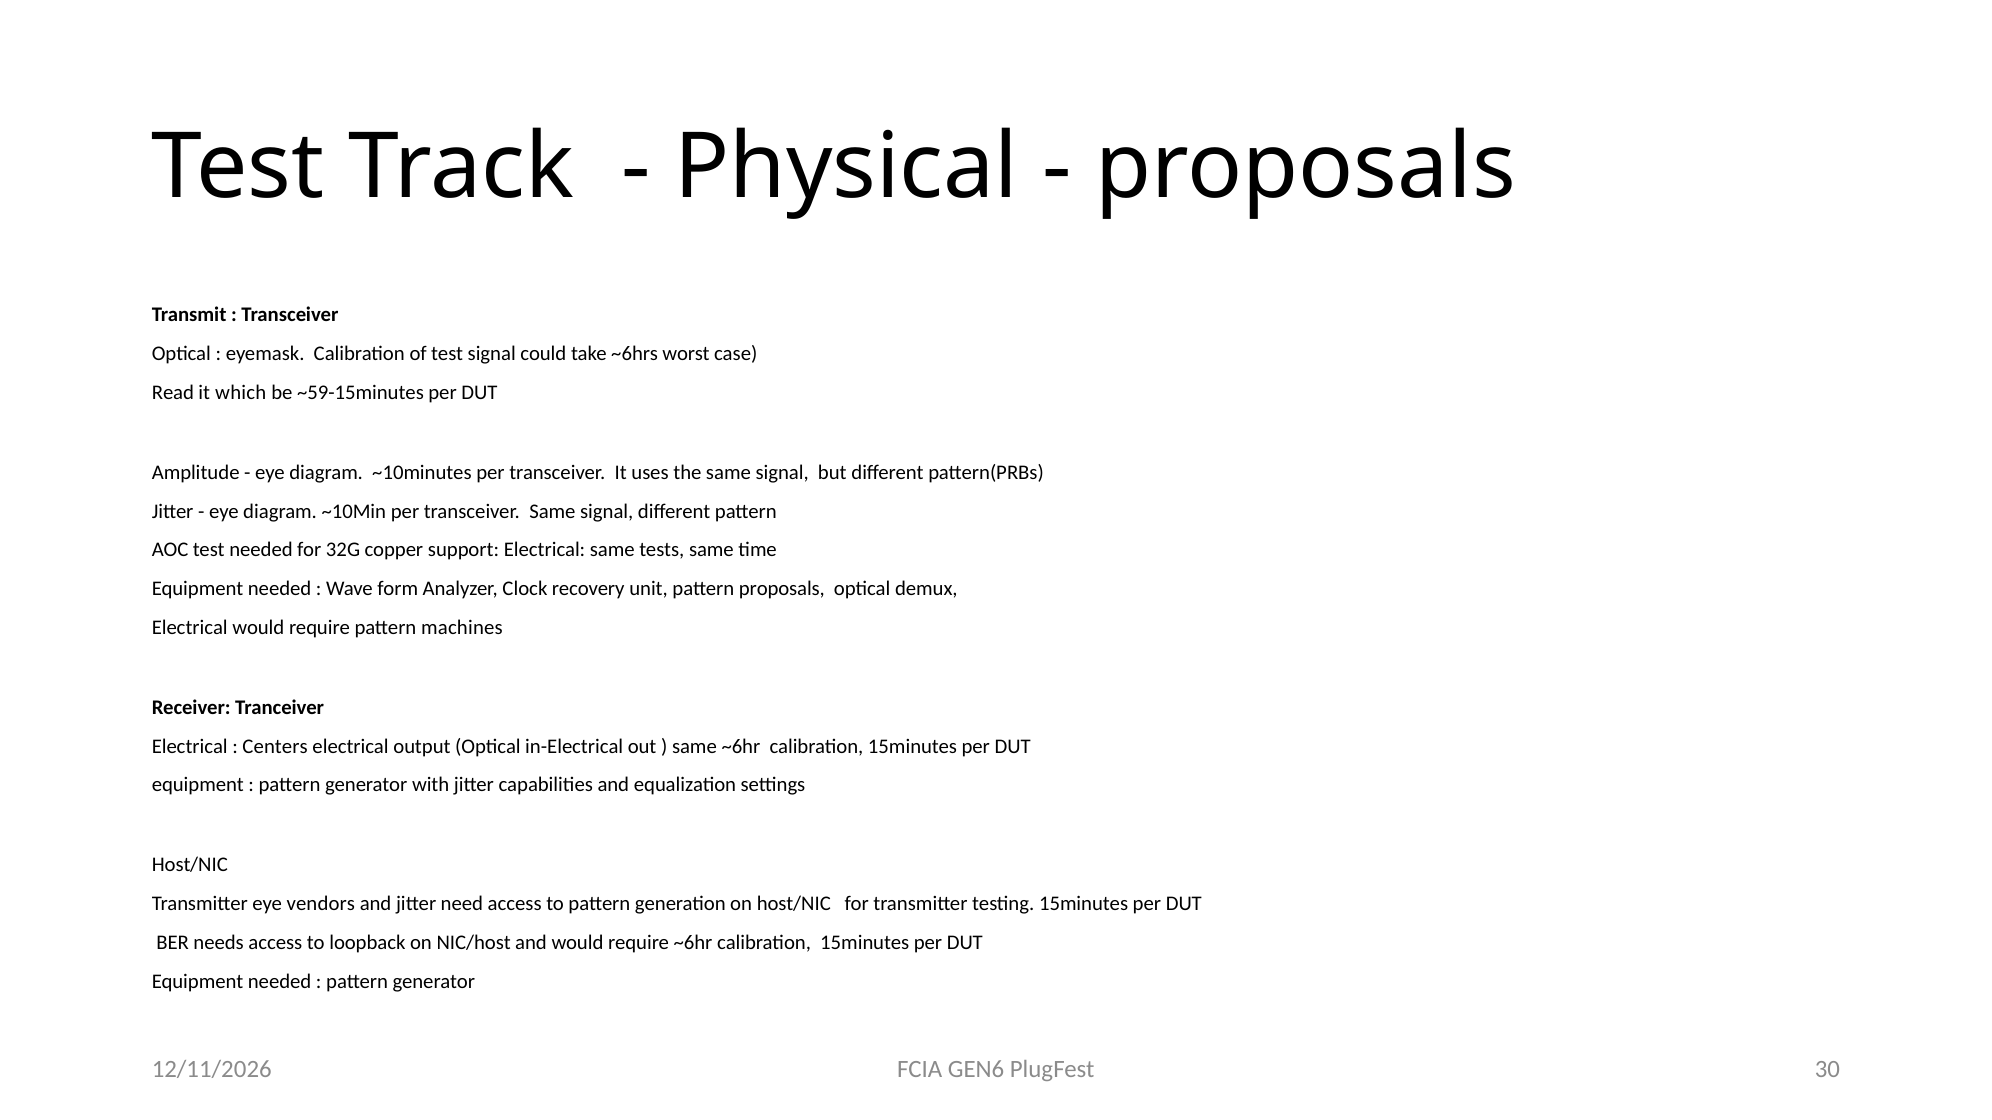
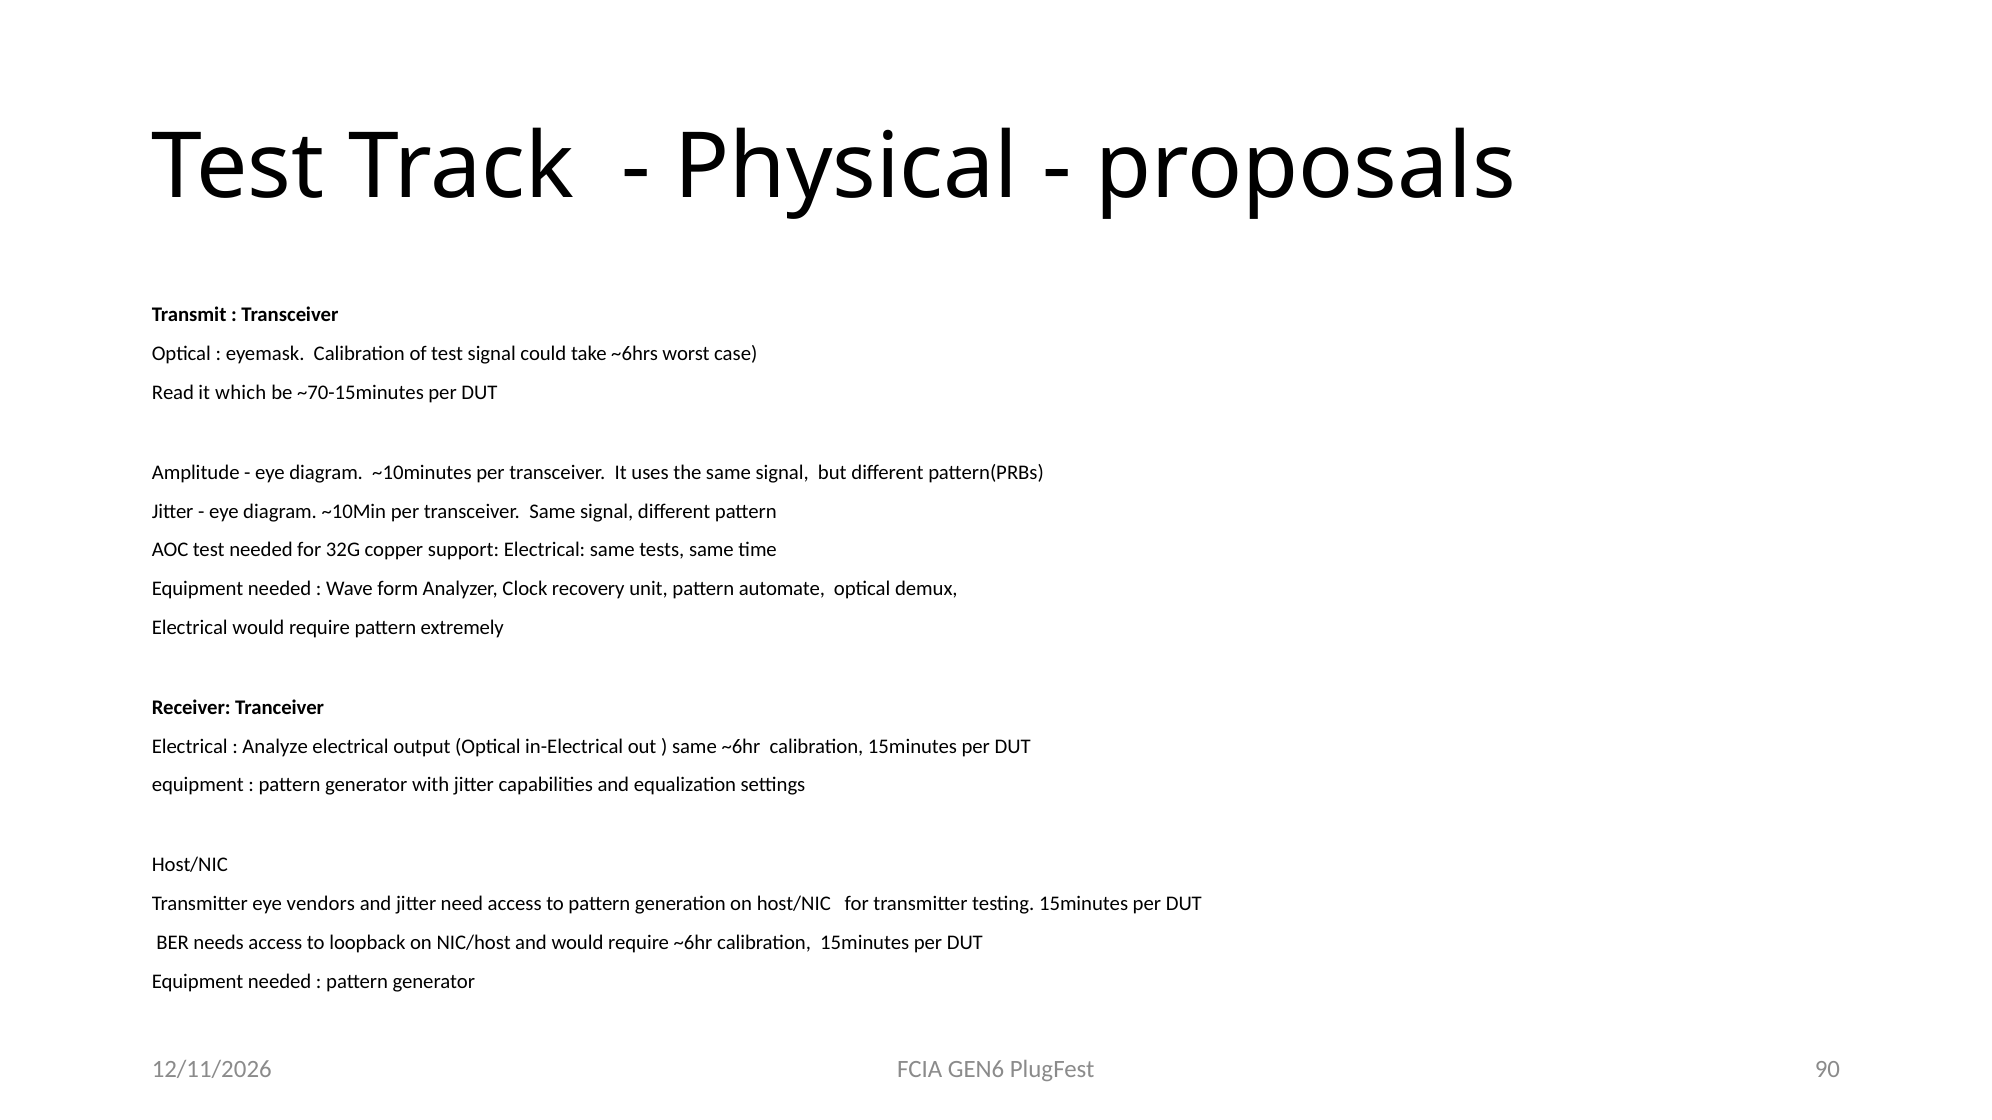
~59-15minutes: ~59-15minutes -> ~70-15minutes
pattern proposals: proposals -> automate
machines: machines -> extremely
Centers: Centers -> Analyze
30: 30 -> 90
